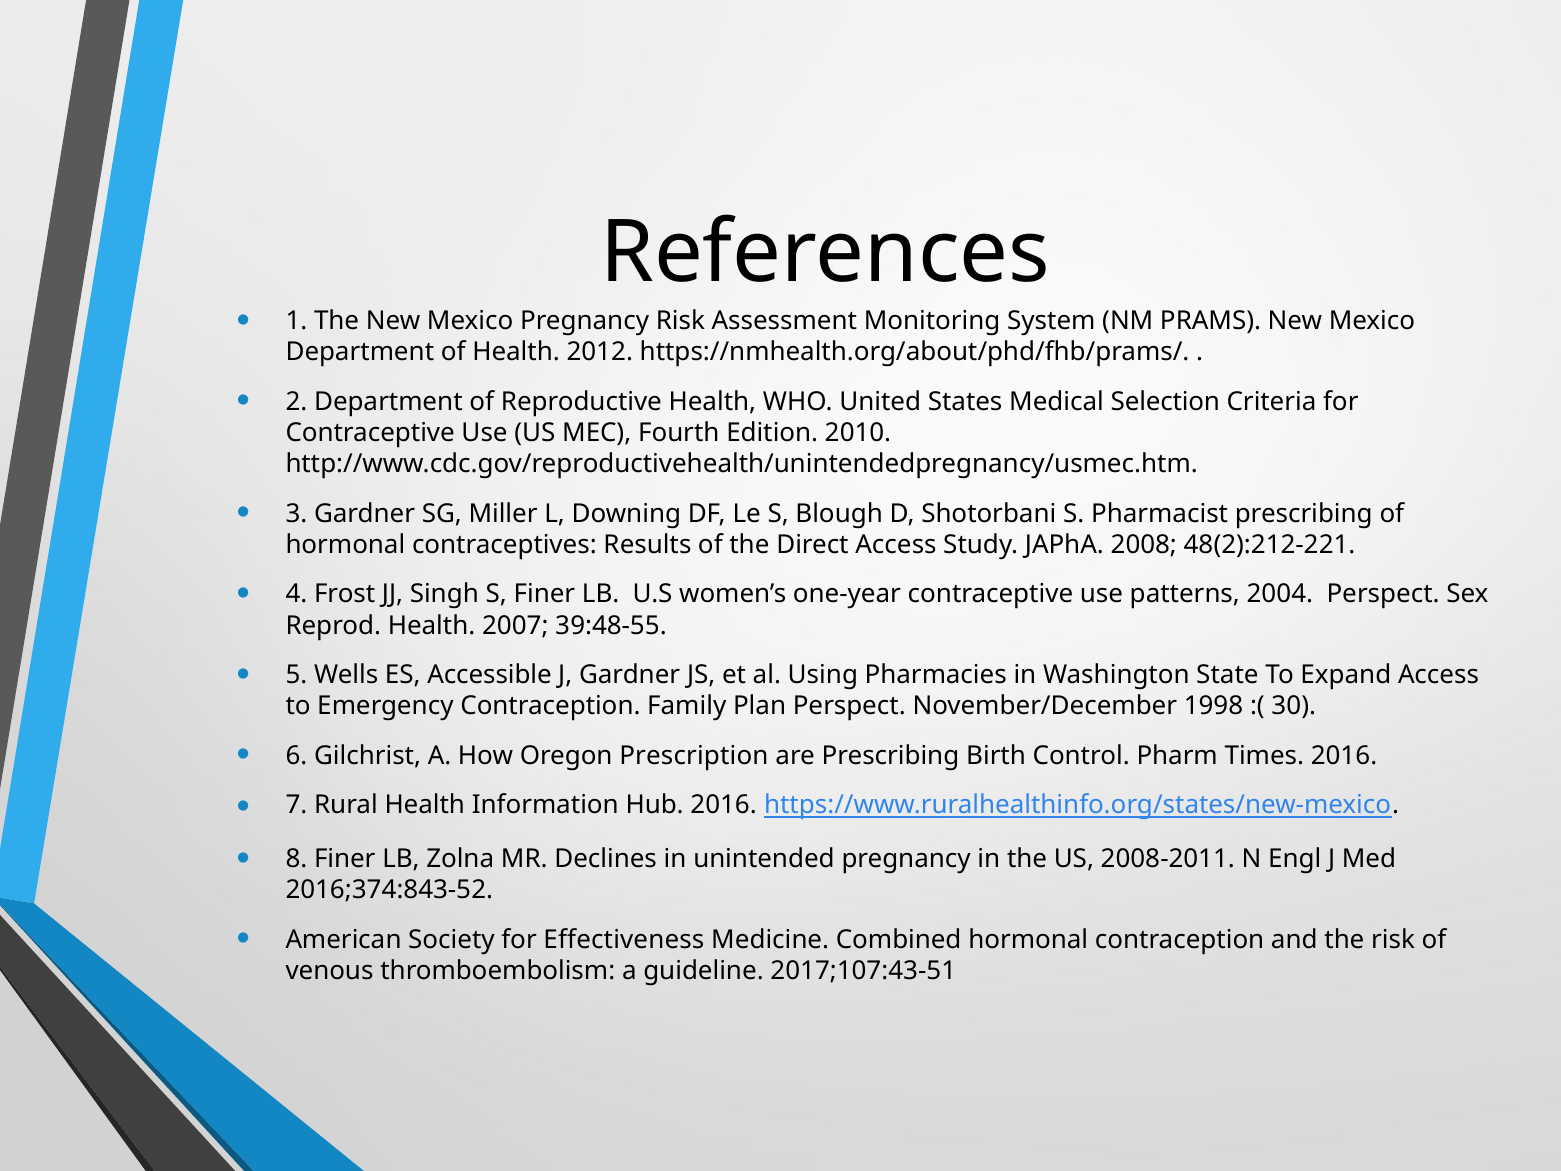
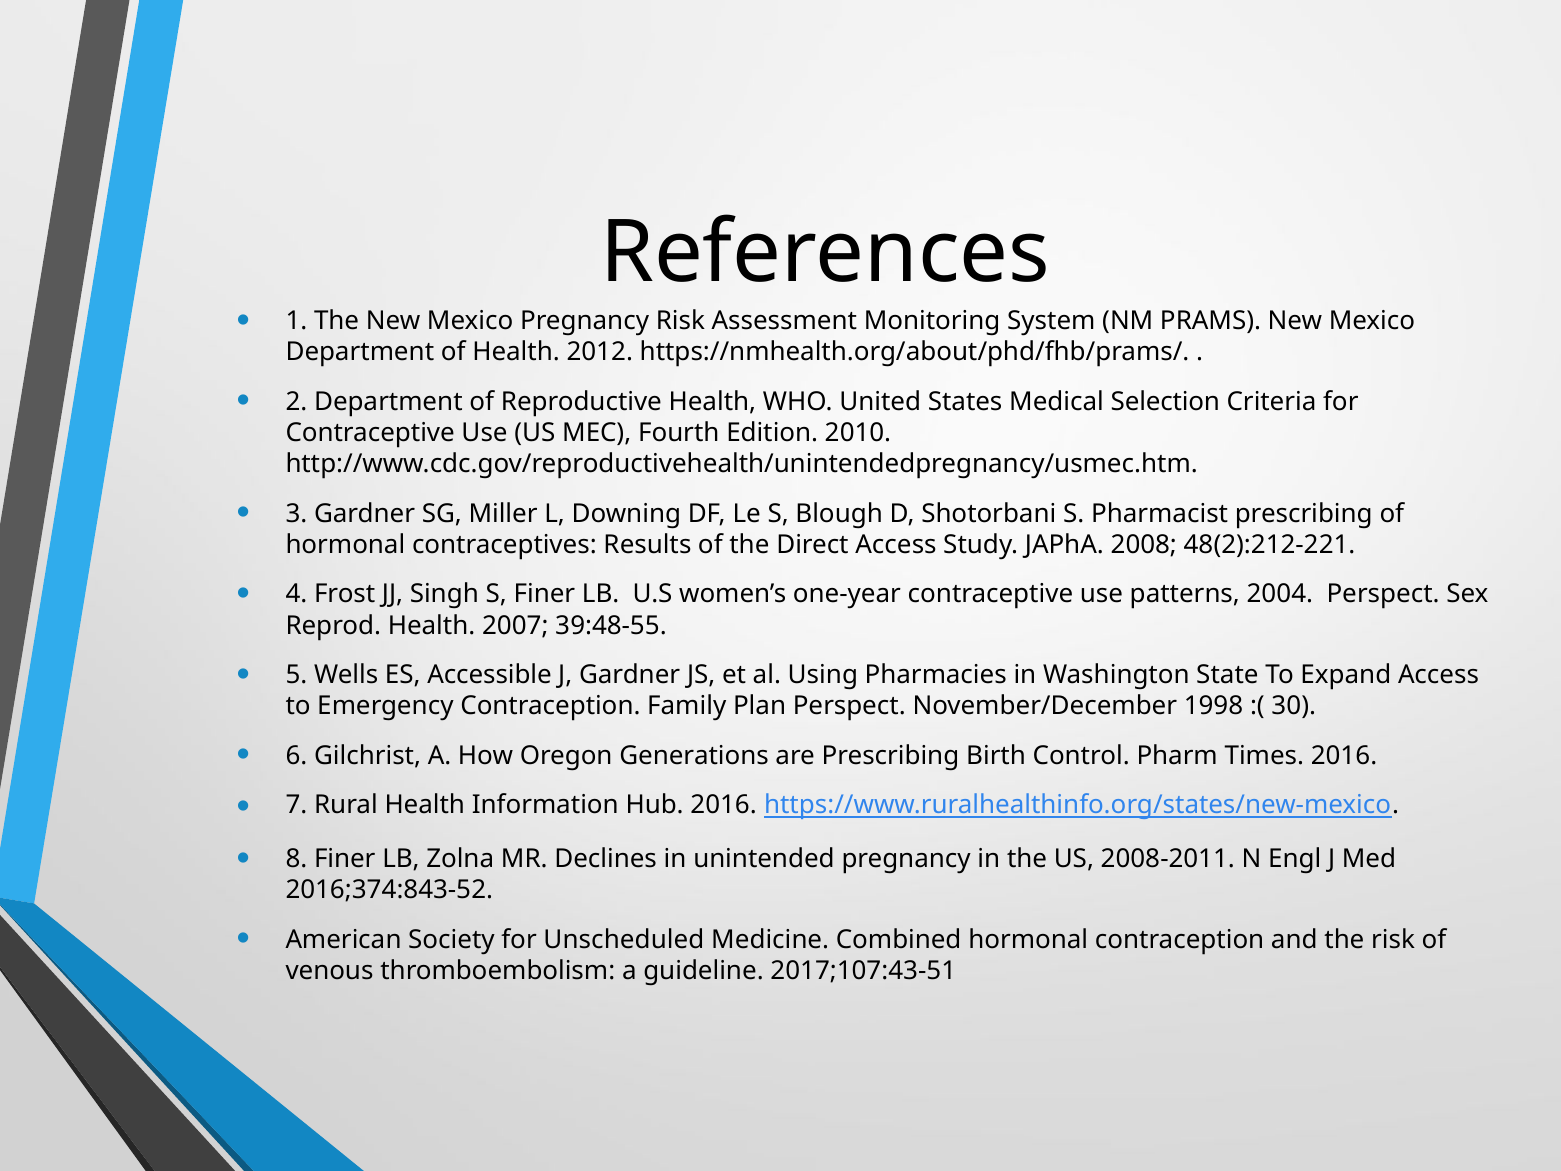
Prescription: Prescription -> Generations
Effectiveness: Effectiveness -> Unscheduled
